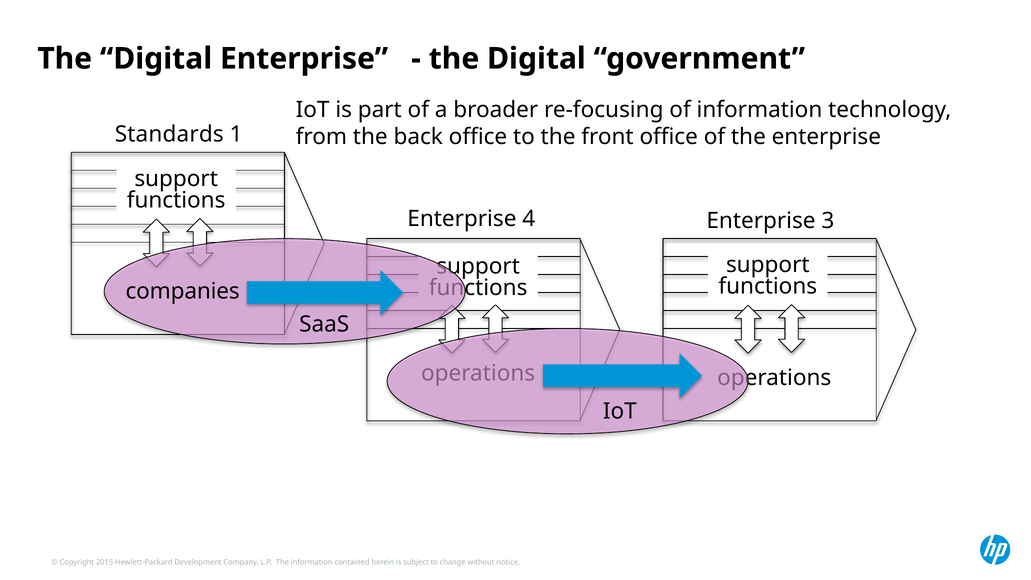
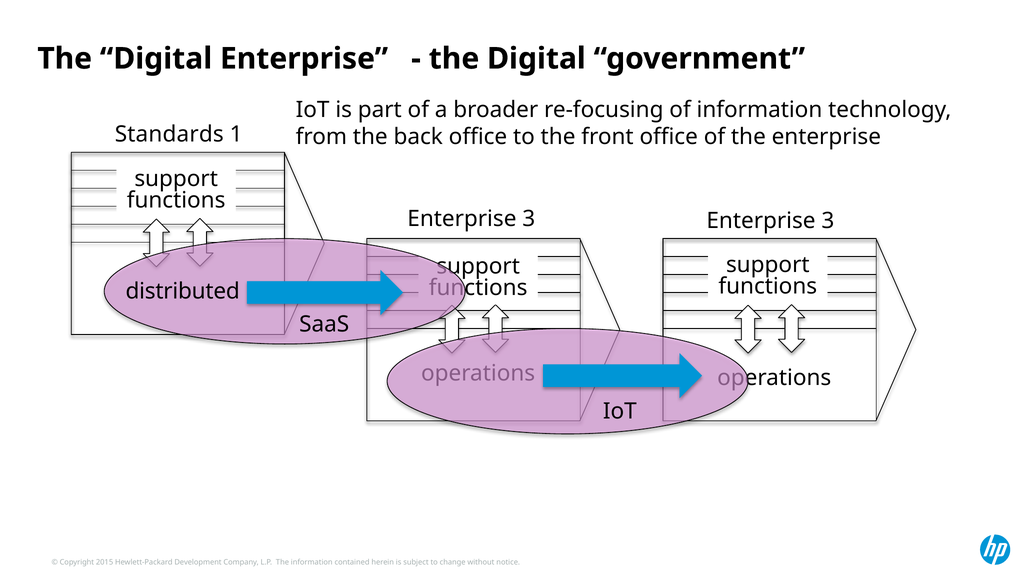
4 at (529, 219): 4 -> 3
companies: companies -> distributed
